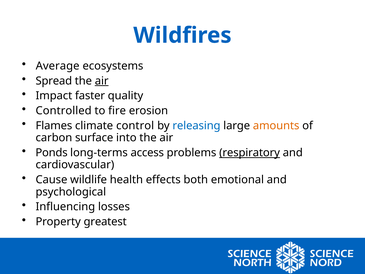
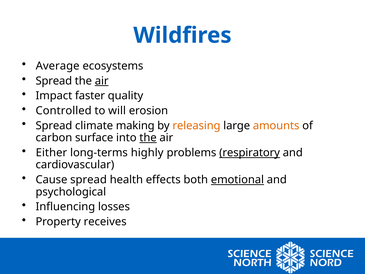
fire: fire -> will
Flames at (54, 126): Flames -> Spread
control: control -> making
releasing colour: blue -> orange
the at (148, 138) underline: none -> present
Ponds: Ponds -> Either
access: access -> highly
Cause wildlife: wildlife -> spread
emotional underline: none -> present
greatest: greatest -> receives
